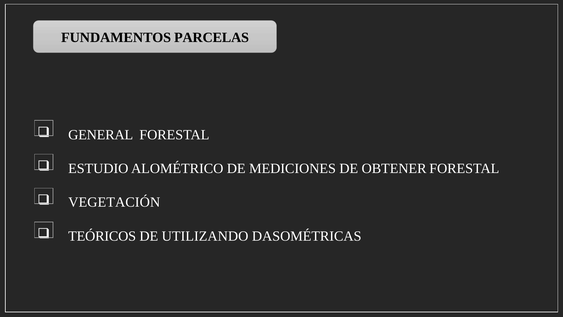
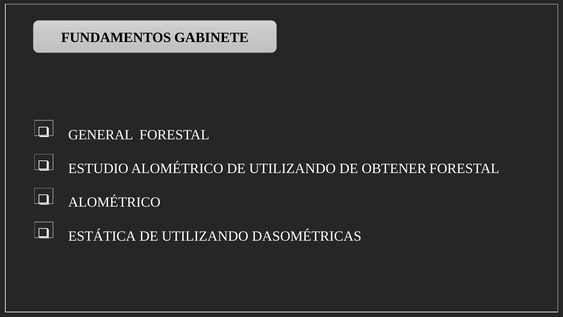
PARCELAS: PARCELAS -> GABINETE
ALOMÉTRICO DE MEDICIONES: MEDICIONES -> UTILIZANDO
VEGETACIÓN at (114, 202): VEGETACIÓN -> ALOMÉTRICO
TEÓRICOS: TEÓRICOS -> ESTÁTICA
